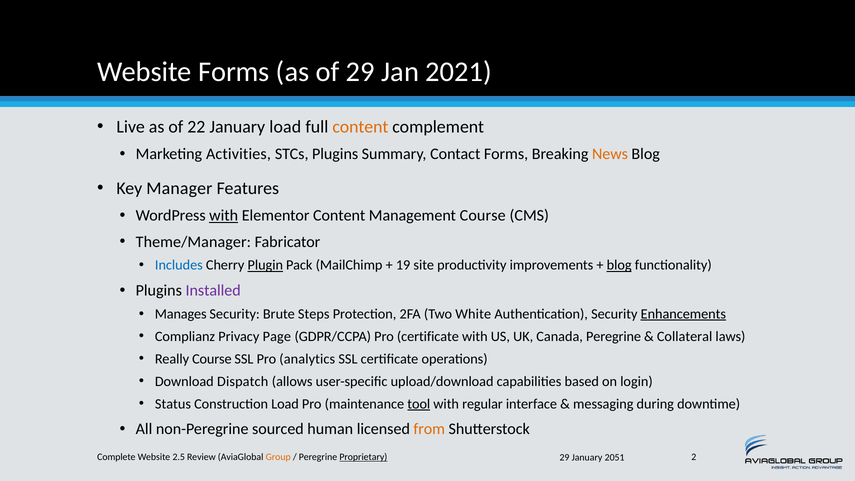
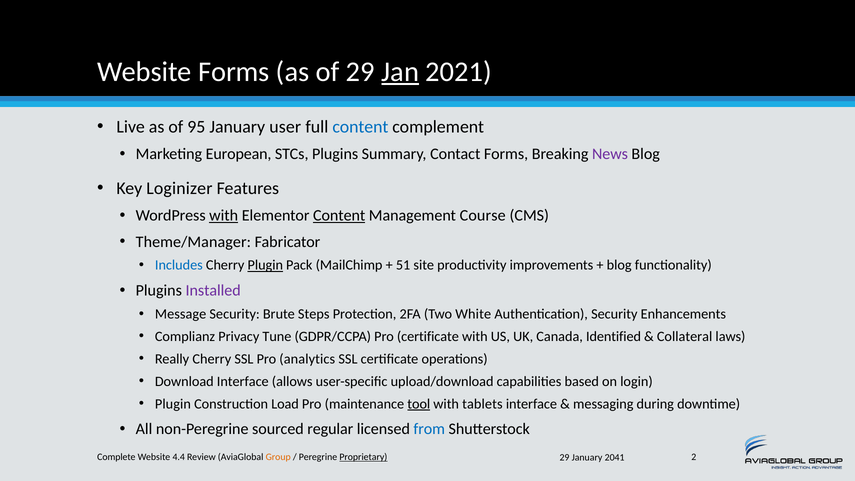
Jan underline: none -> present
22: 22 -> 95
January load: load -> user
content at (360, 127) colour: orange -> blue
Activities: Activities -> European
News colour: orange -> purple
Manager: Manager -> Loginizer
Content at (339, 215) underline: none -> present
19: 19 -> 51
blog at (619, 265) underline: present -> none
Manages: Manages -> Message
Enhancements underline: present -> none
Page: Page -> Tune
Canada Peregrine: Peregrine -> Identified
Really Course: Course -> Cherry
Download Dispatch: Dispatch -> Interface
Status at (173, 404): Status -> Plugin
regular: regular -> tablets
human: human -> regular
from colour: orange -> blue
2.5: 2.5 -> 4.4
2051: 2051 -> 2041
